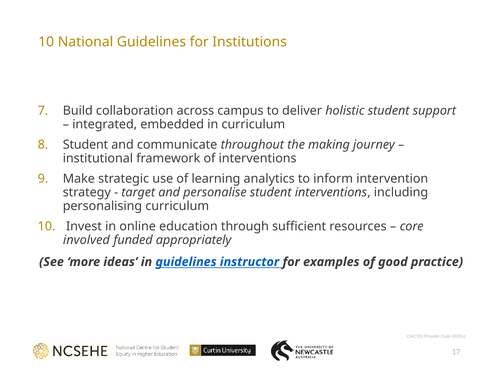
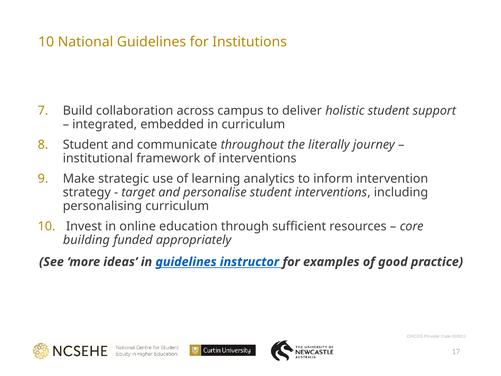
making: making -> literally
involved: involved -> building
